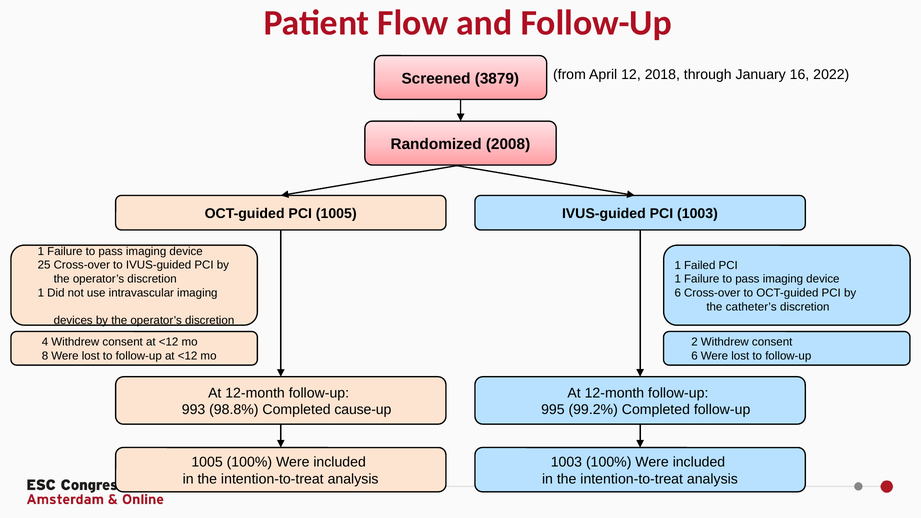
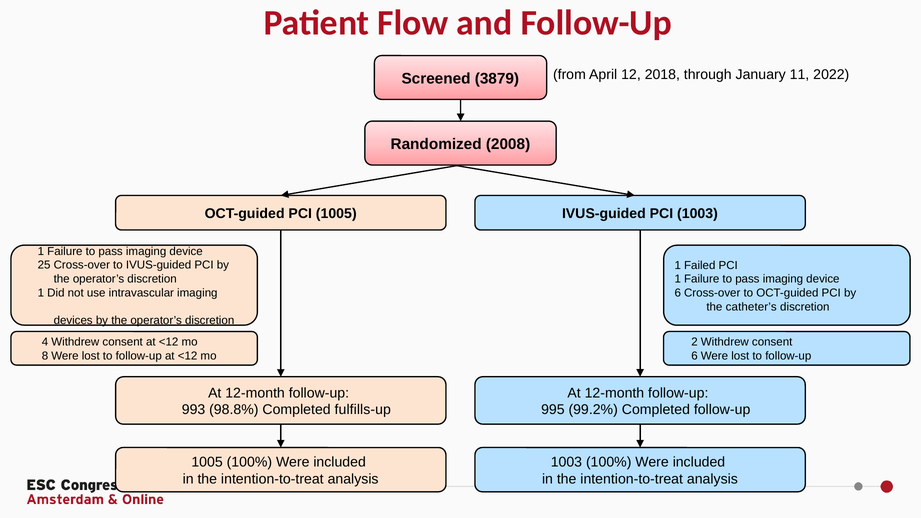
16: 16 -> 11
cause-up: cause-up -> fulfills-up
